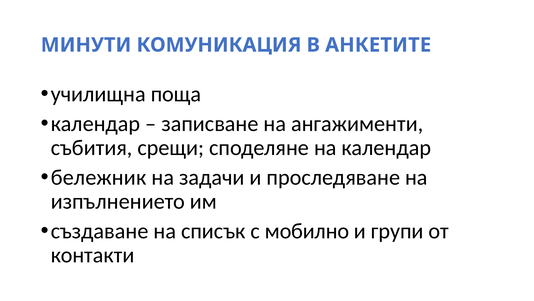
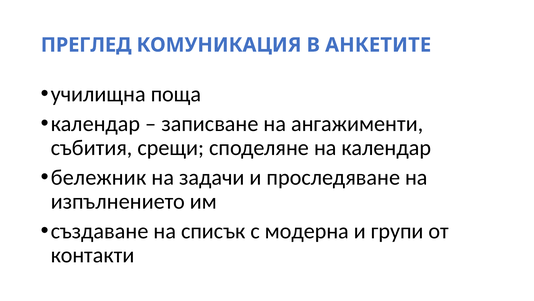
МИНУТИ: МИНУТИ -> ПРЕГЛЕД
мобилно: мобилно -> модерна
